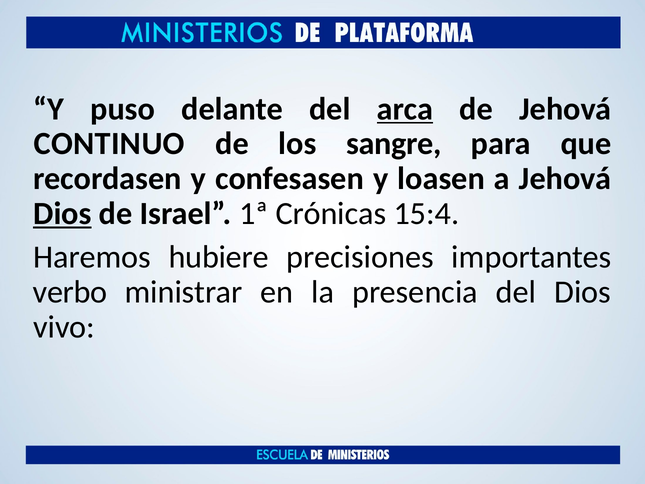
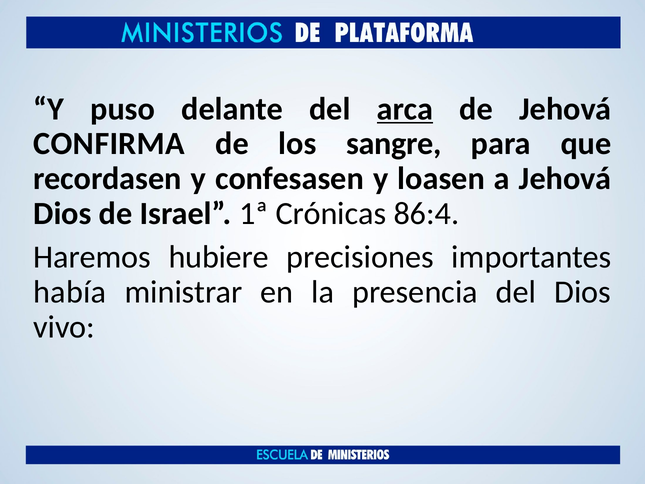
CONTINUO: CONTINUO -> CONFIRMA
Dios at (62, 213) underline: present -> none
15:4: 15:4 -> 86:4
verbo: verbo -> había
